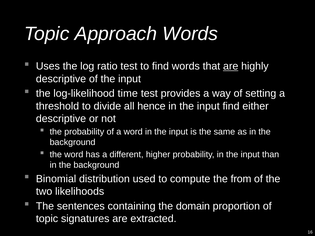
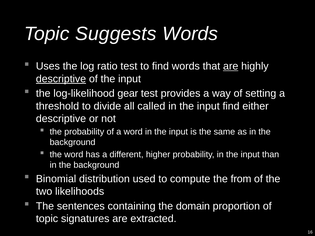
Approach: Approach -> Suggests
descriptive at (61, 79) underline: none -> present
time: time -> gear
hence: hence -> called
